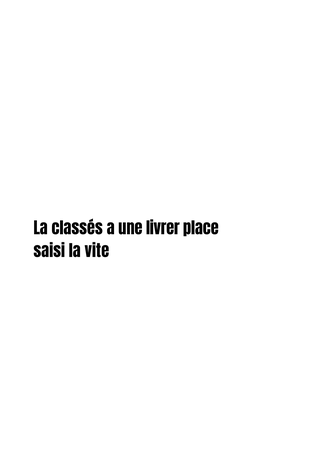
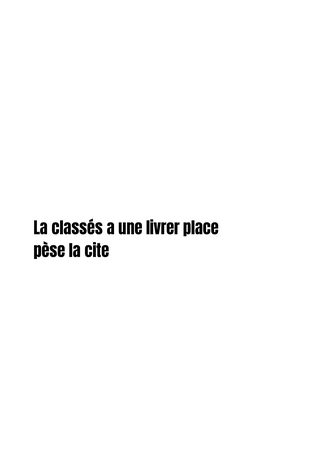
saisi: saisi -> pèse
vite: vite -> cite
